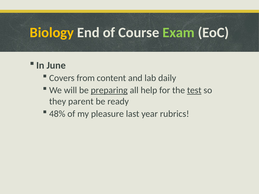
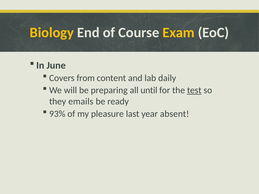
Exam colour: light green -> yellow
preparing underline: present -> none
help: help -> until
parent: parent -> emails
48%: 48% -> 93%
rubrics: rubrics -> absent
